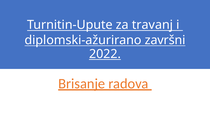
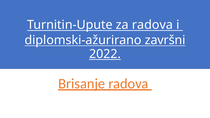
za travanj: travanj -> radova
